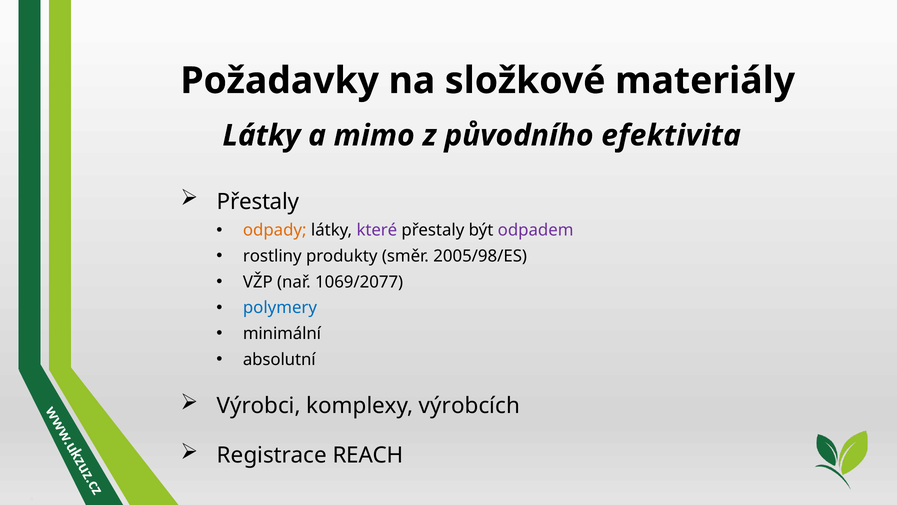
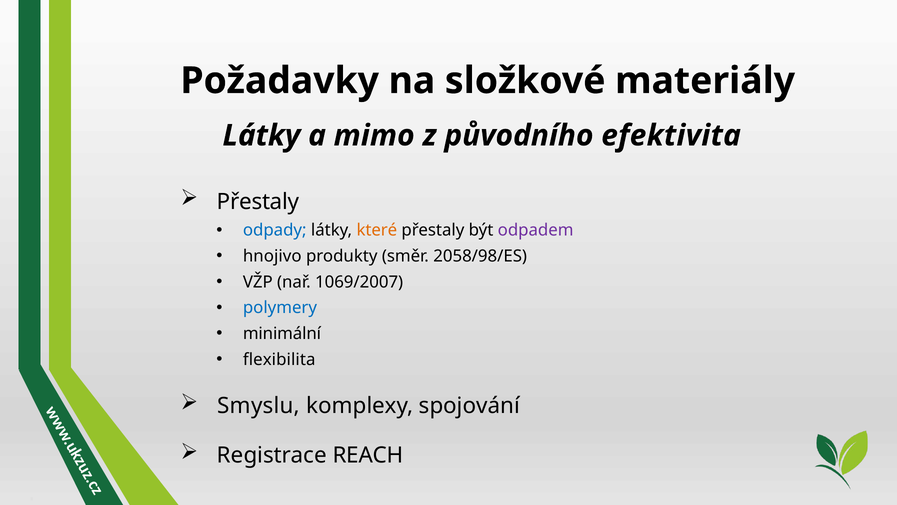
odpady colour: orange -> blue
které colour: purple -> orange
rostliny: rostliny -> hnojivo
2005/98/ES: 2005/98/ES -> 2058/98/ES
1069/2077: 1069/2077 -> 1069/2007
absolutní: absolutní -> flexibilita
Výrobci: Výrobci -> Smyslu
výrobcích: výrobcích -> spojování
